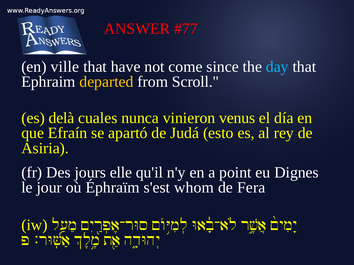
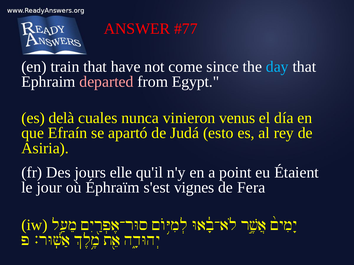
ville: ville -> train
departed colour: yellow -> pink
Scroll: Scroll -> Egypt
Dignes: Dignes -> Étaient
whom: whom -> vignes
